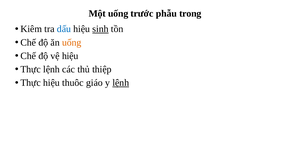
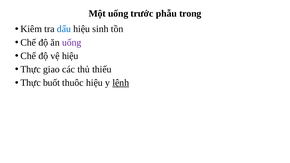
sinh underline: present -> none
uống at (72, 42) colour: orange -> purple
Thực lệnh: lệnh -> giao
thiệp: thiệp -> thiếu
Thực hiệu: hiệu -> buốt
thuôc giáo: giáo -> hiệu
